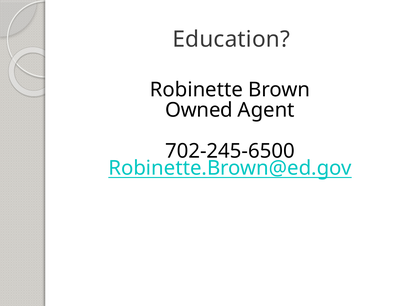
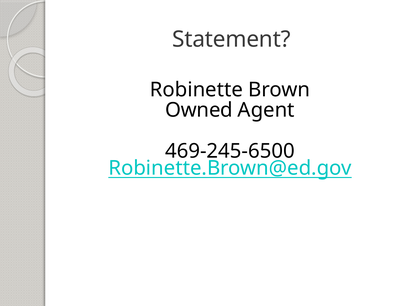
Education: Education -> Statement
702-245-6500: 702-245-6500 -> 469-245-6500
